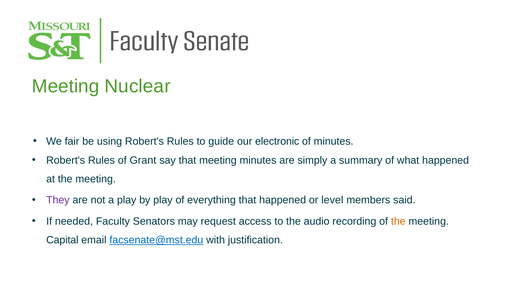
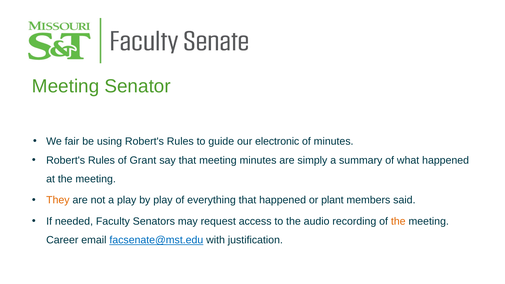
Nuclear: Nuclear -> Senator
They colour: purple -> orange
level: level -> plant
Capital: Capital -> Career
